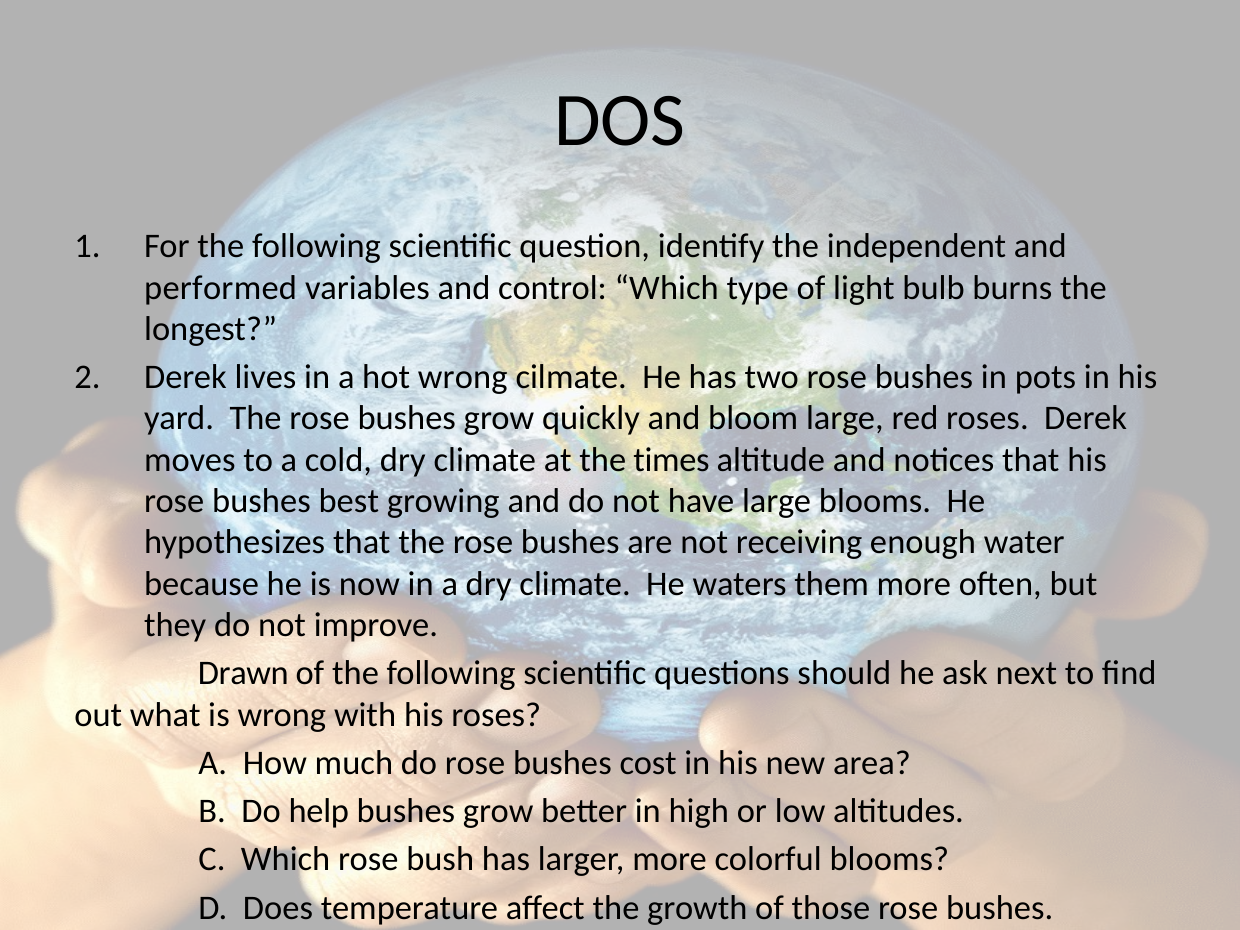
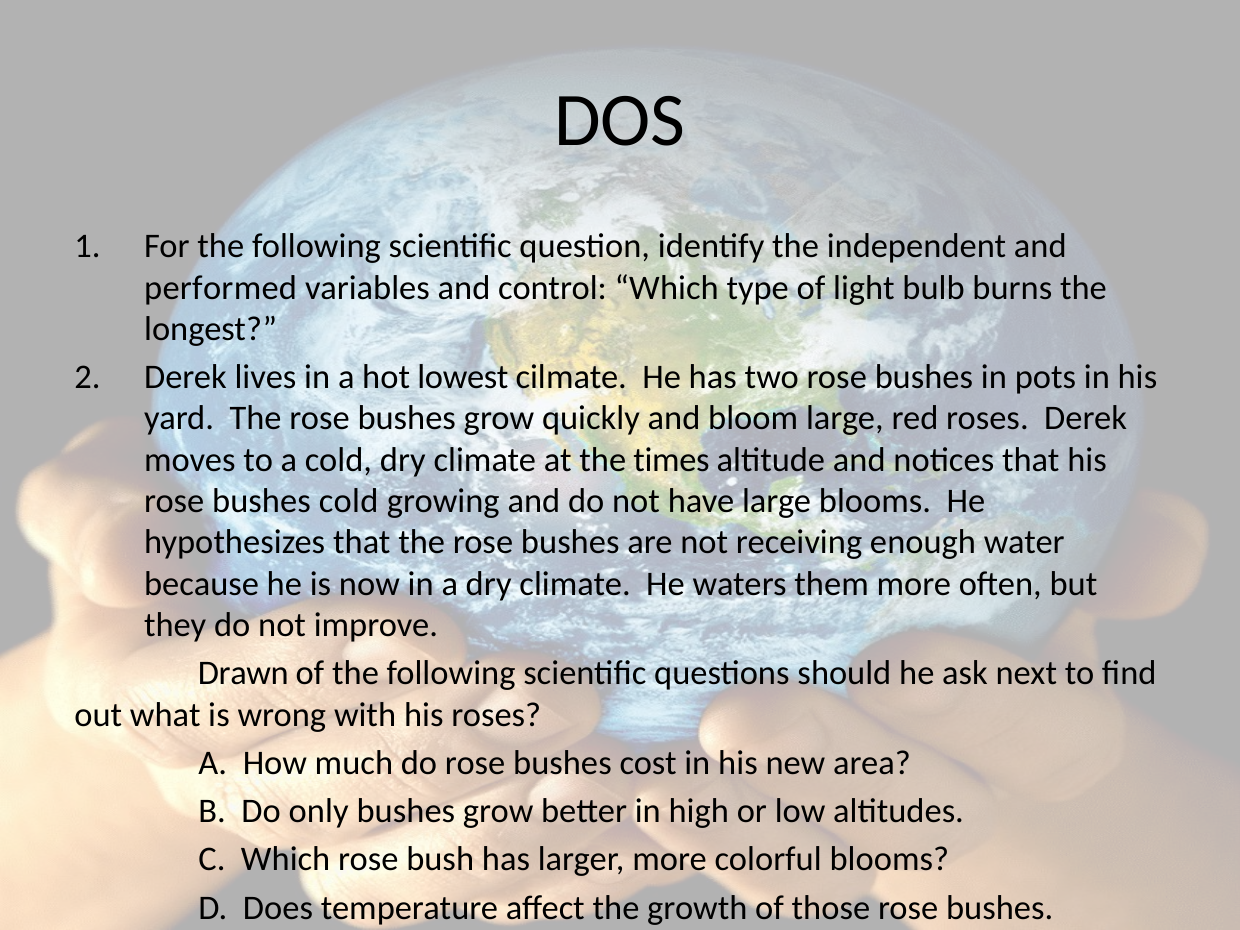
hot wrong: wrong -> lowest
bushes best: best -> cold
help: help -> only
